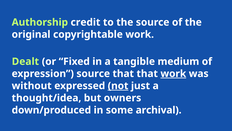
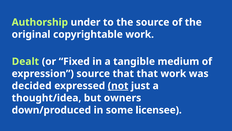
credit: credit -> under
work at (173, 73) underline: present -> none
without: without -> decided
archival: archival -> licensee
